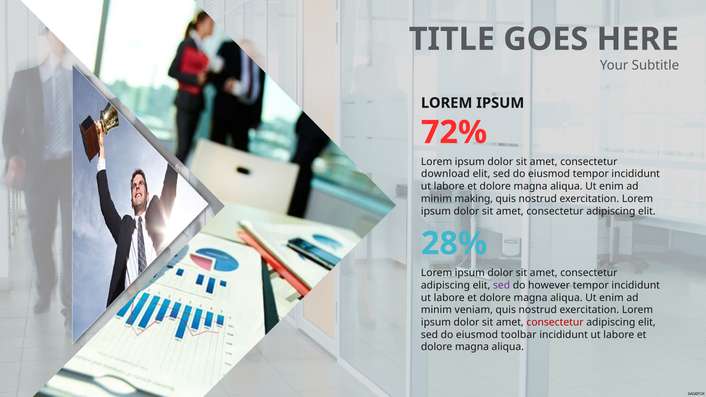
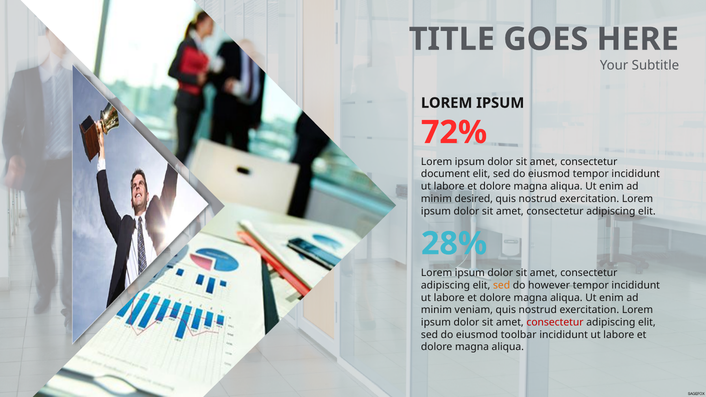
download: download -> document
making: making -> desired
sed at (502, 285) colour: purple -> orange
